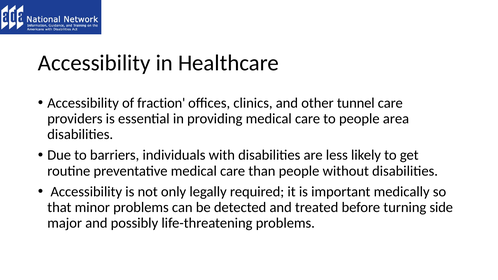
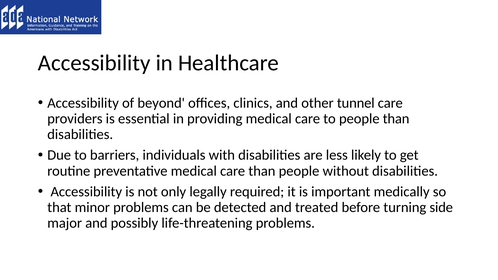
fraction: fraction -> beyond
people area: area -> than
